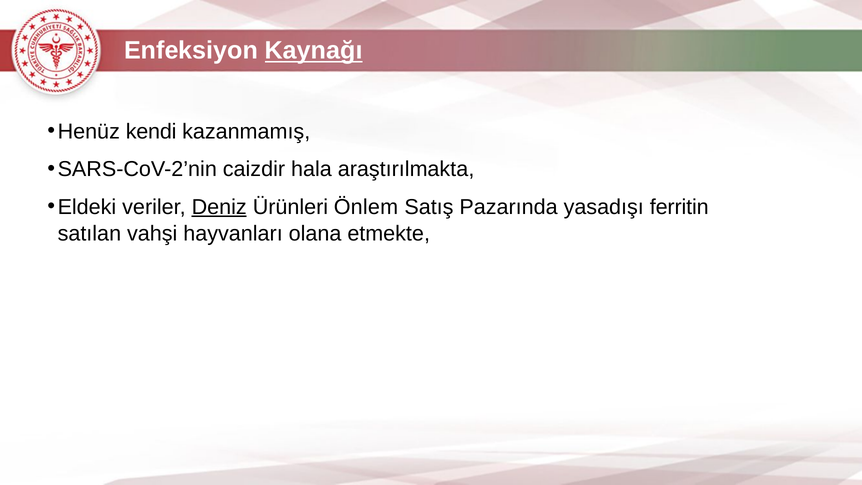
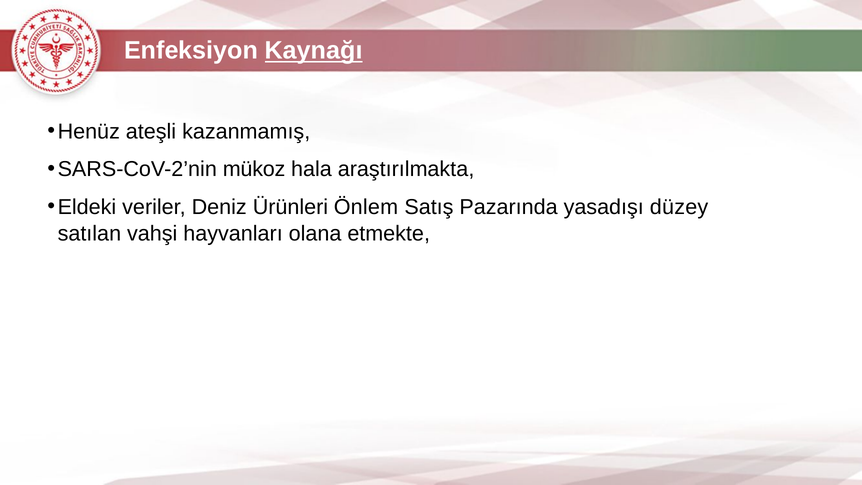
kendi: kendi -> ateşli
caizdir: caizdir -> mükoz
Deniz underline: present -> none
ferritin: ferritin -> düzey
